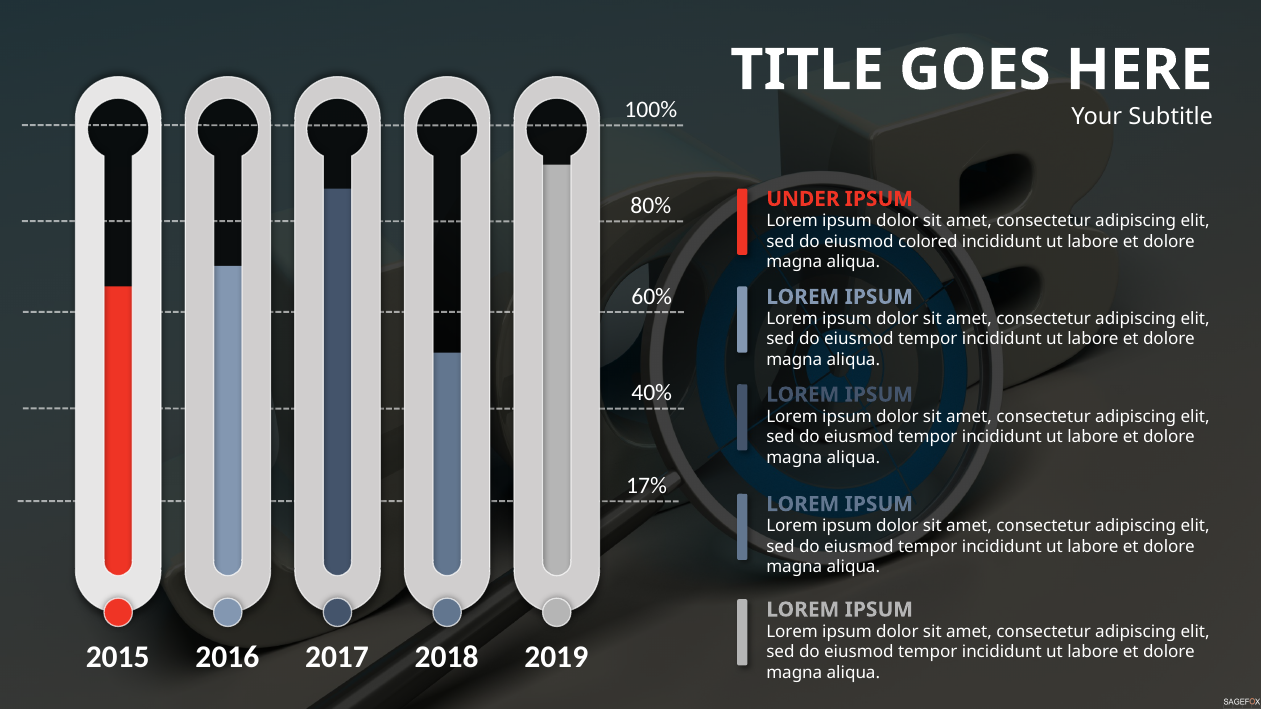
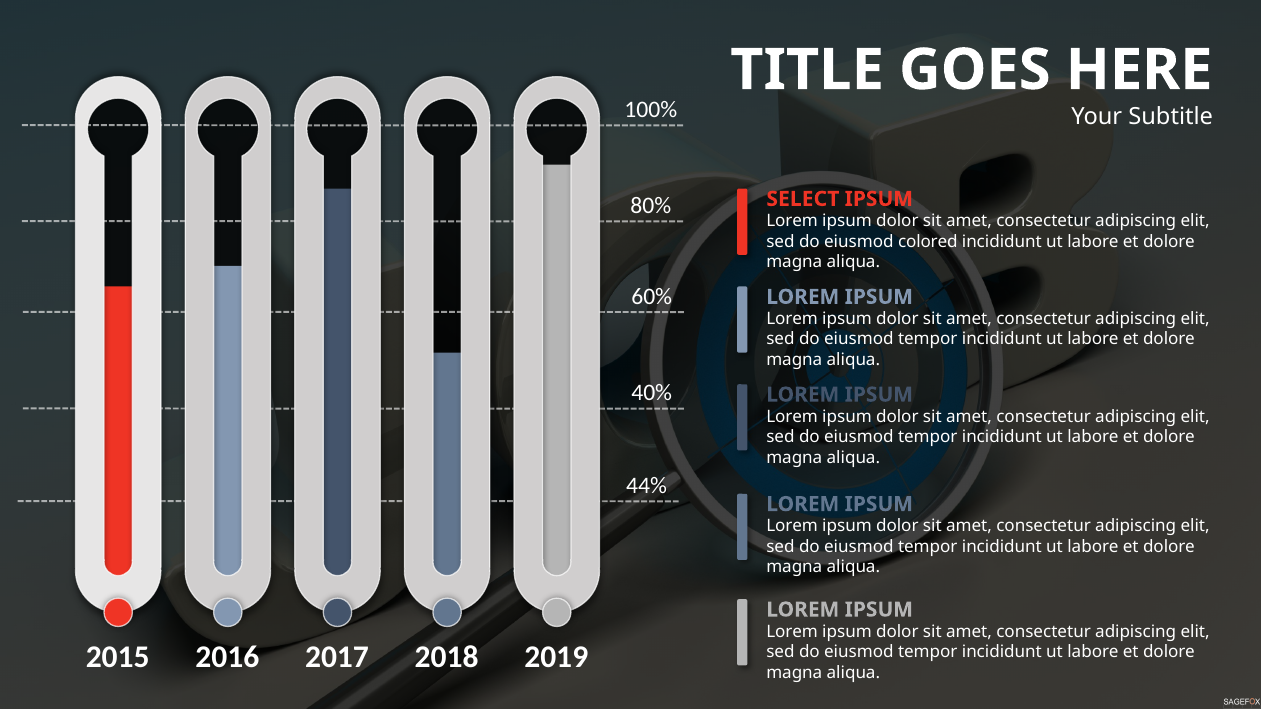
UNDER: UNDER -> SELECT
17%: 17% -> 44%
